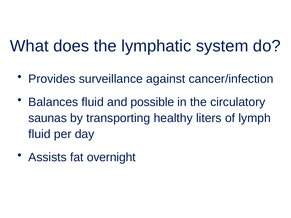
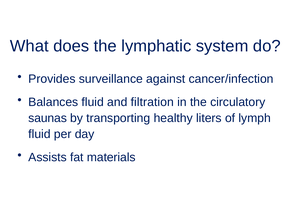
possible: possible -> filtration
overnight: overnight -> materials
